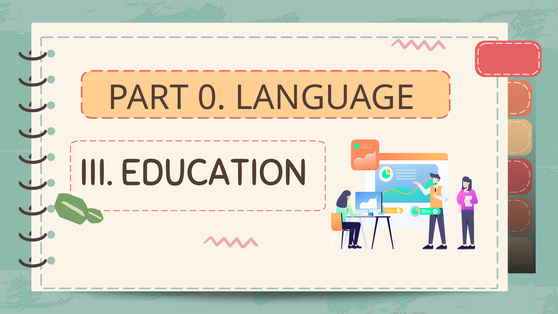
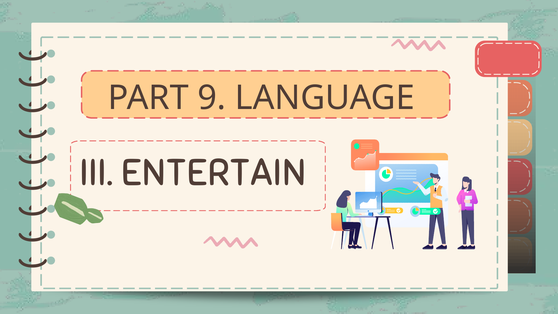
0: 0 -> 9
EDUCATION: EDUCATION -> ENTERTAIN
